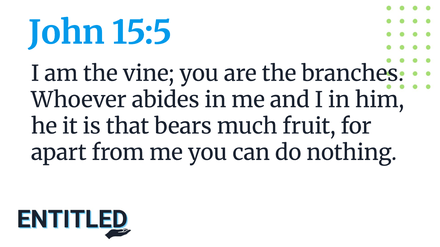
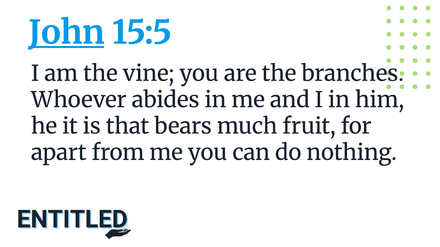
John underline: none -> present
